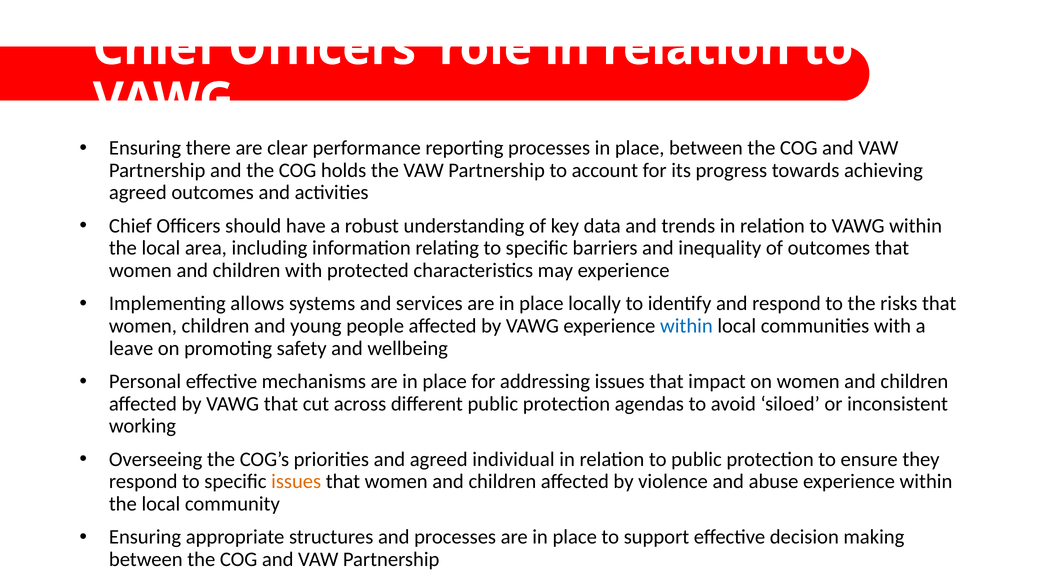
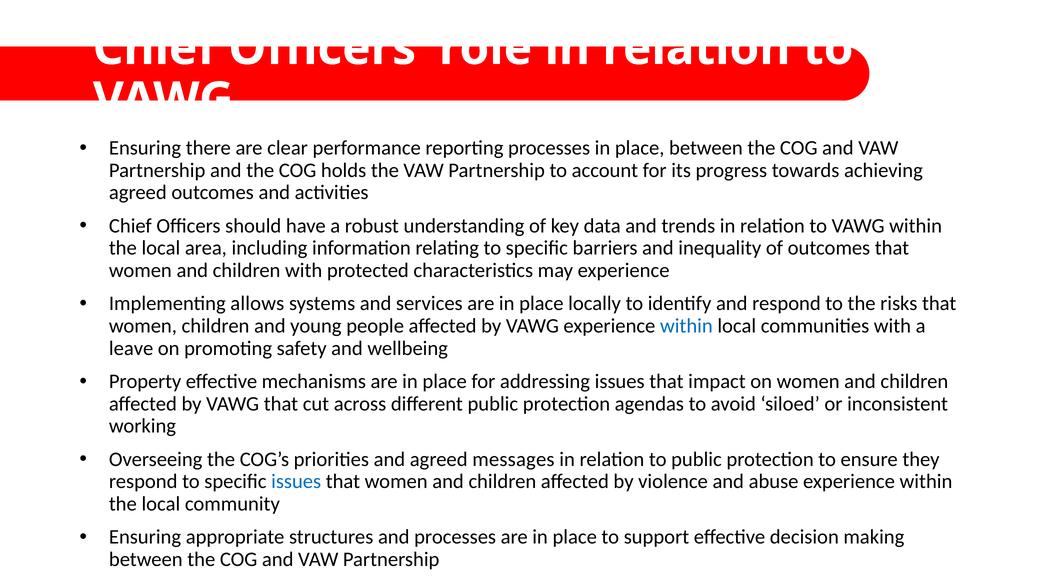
Personal: Personal -> Property
individual: individual -> messages
issues at (296, 482) colour: orange -> blue
